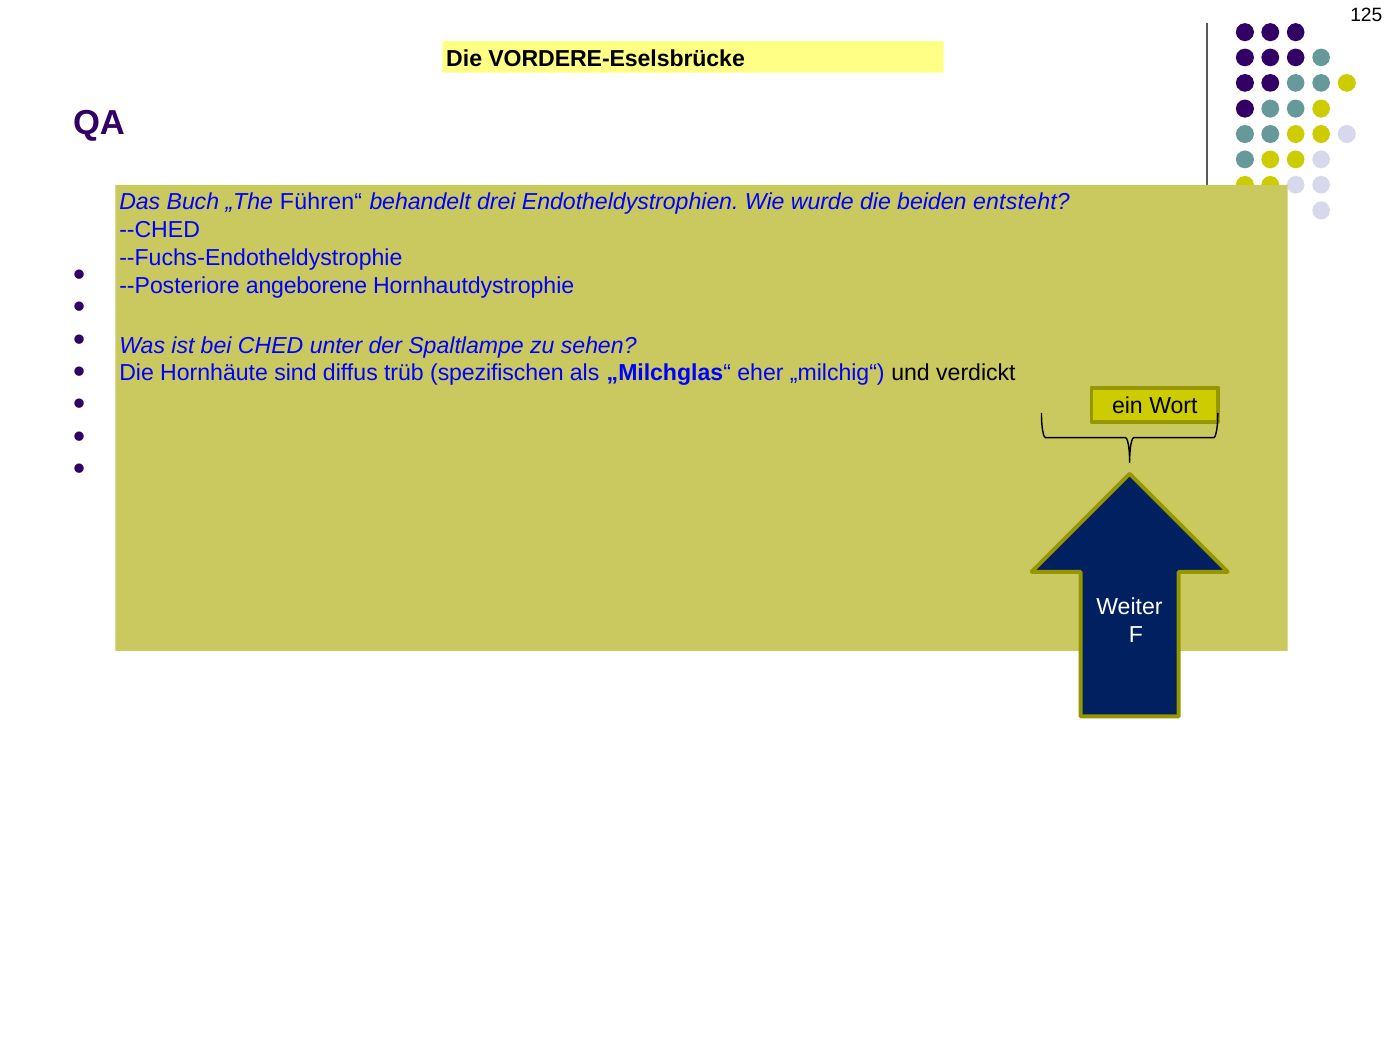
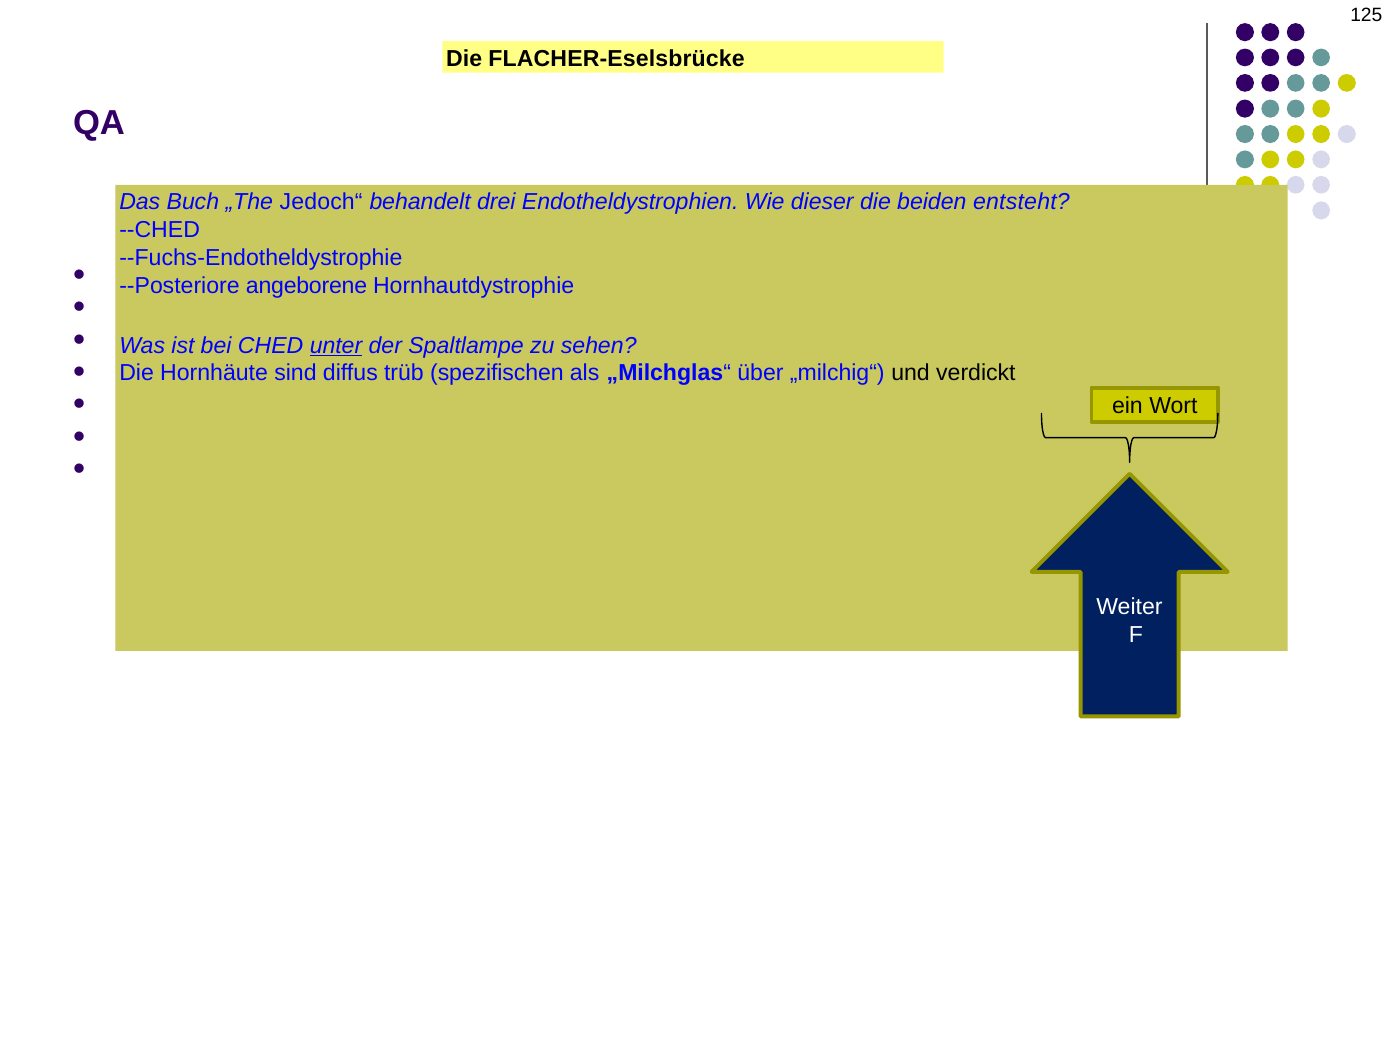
VORDERE-Eselsbrücke: VORDERE-Eselsbrücke -> FLACHER-Eselsbrücke
Führen“: Führen“ -> Jedoch“
wurde: wurde -> dieser
unter underline: none -> present
eher: eher -> über
